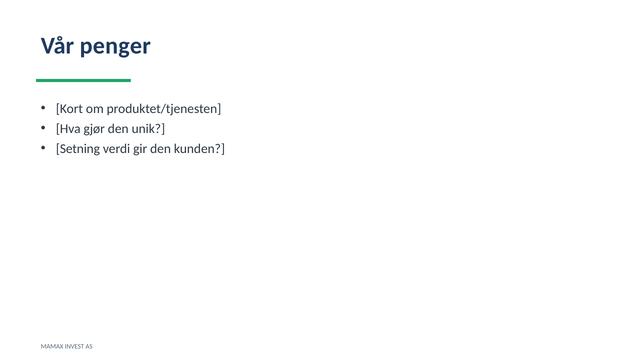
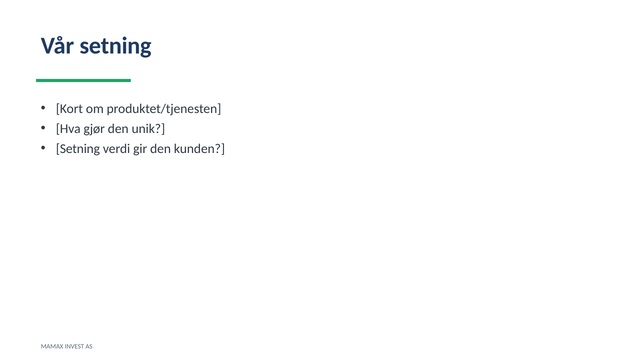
Vår penger: penger -> setning
